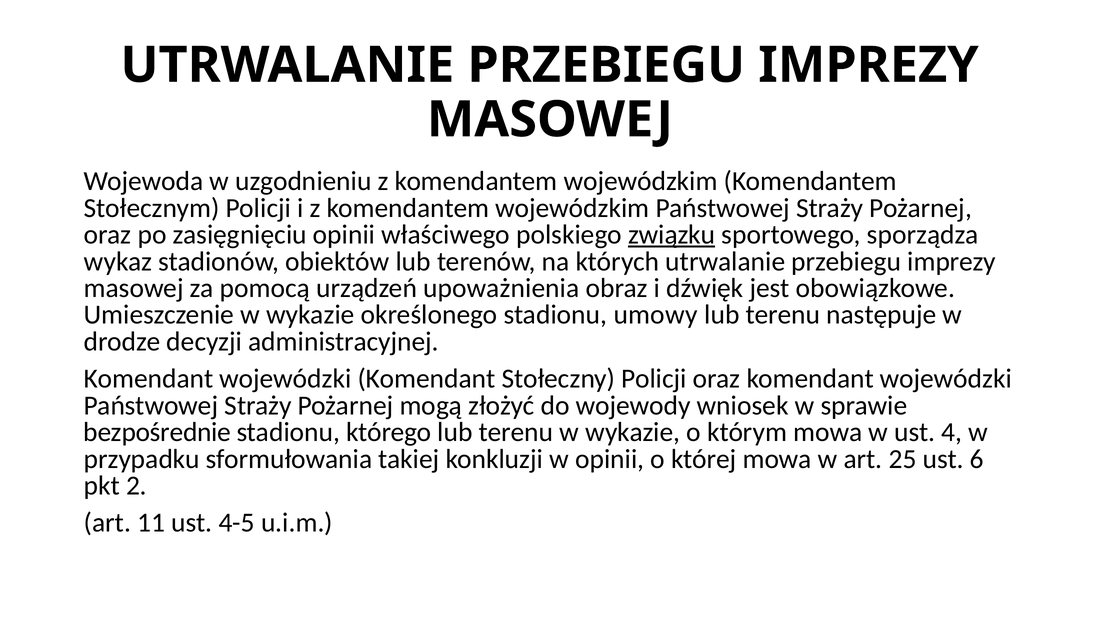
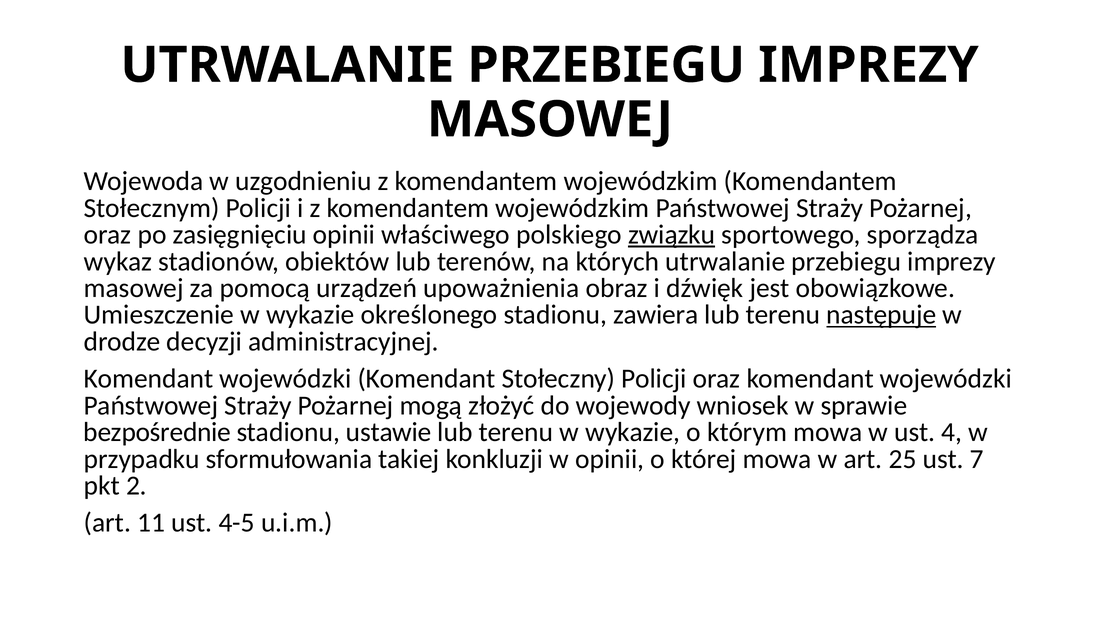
umowy: umowy -> zawiera
następuje underline: none -> present
którego: którego -> ustawie
6: 6 -> 7
